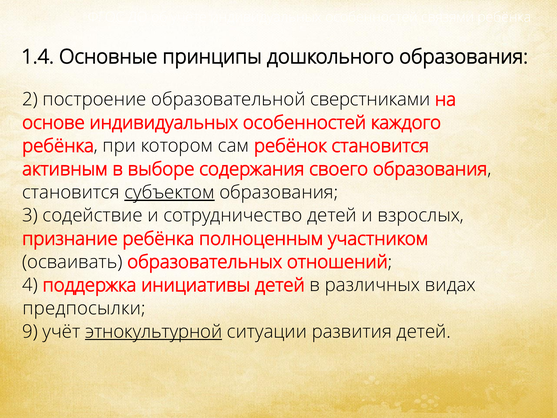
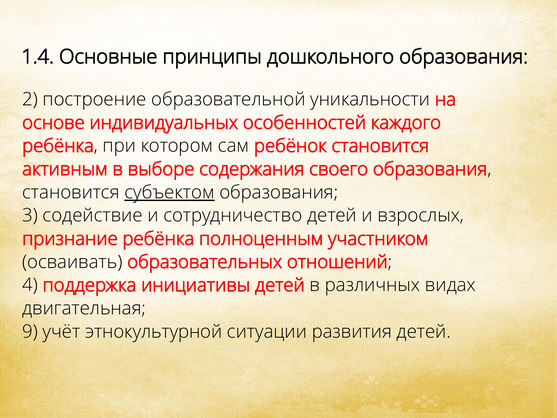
сверстниками: сверстниками -> уникальности
предпосылки: предпосылки -> двигательная
этнокультурной underline: present -> none
